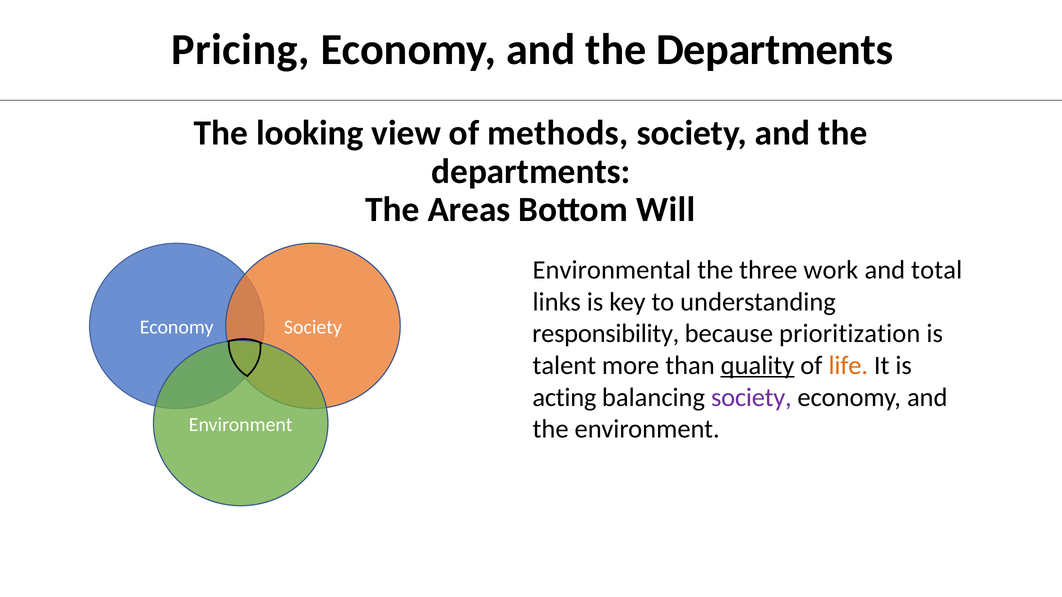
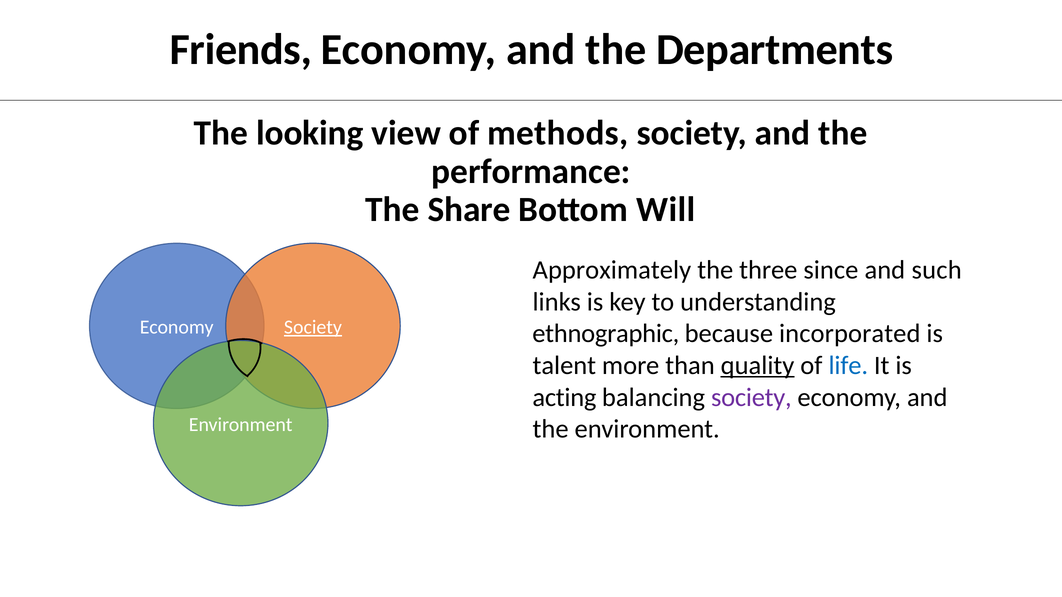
Pricing: Pricing -> Friends
departments at (531, 172): departments -> performance
Areas: Areas -> Share
Environmental: Environmental -> Approximately
work: work -> since
total: total -> such
Society at (313, 327) underline: none -> present
responsibility: responsibility -> ethnographic
prioritization: prioritization -> incorporated
life colour: orange -> blue
